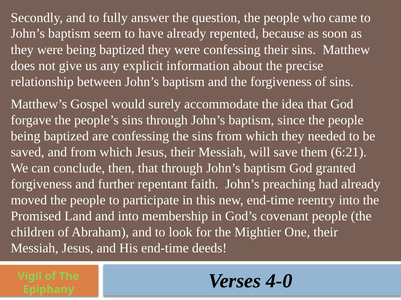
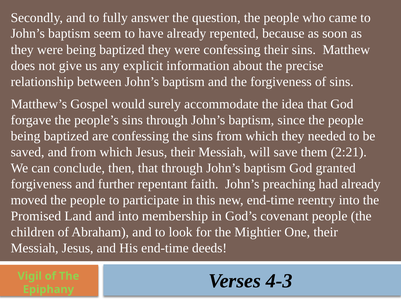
6:21: 6:21 -> 2:21
4-0: 4-0 -> 4-3
